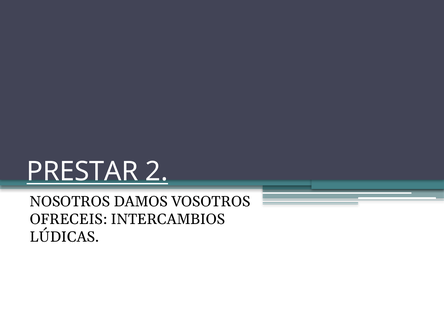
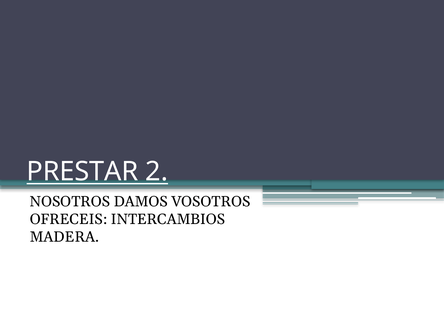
LÚDICAS: LÚDICAS -> MADERA
